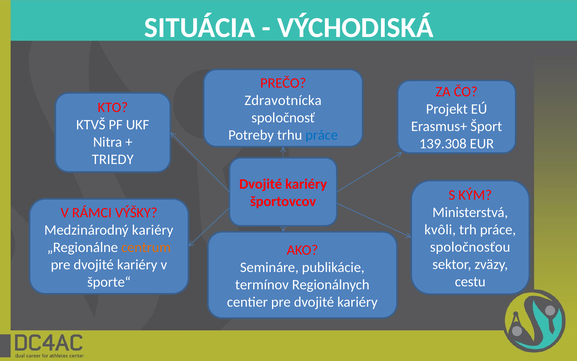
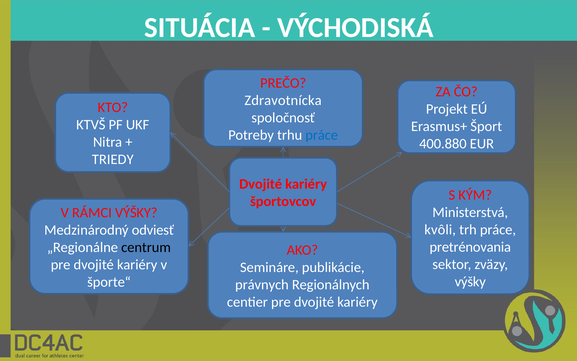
139.308: 139.308 -> 400.880
Medzinárodný kariéry: kariéry -> odviesť
spoločnosťou: spoločnosťou -> pretrénovania
centrum colour: orange -> black
cestu at (470, 281): cestu -> výšky
termínov: termínov -> právnych
